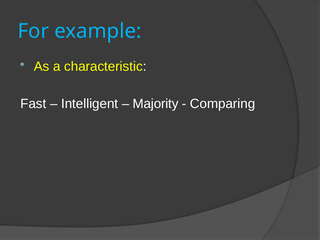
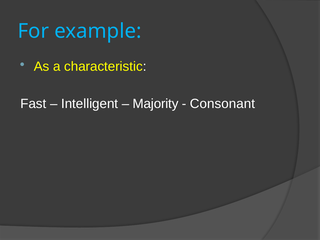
Comparing: Comparing -> Consonant
